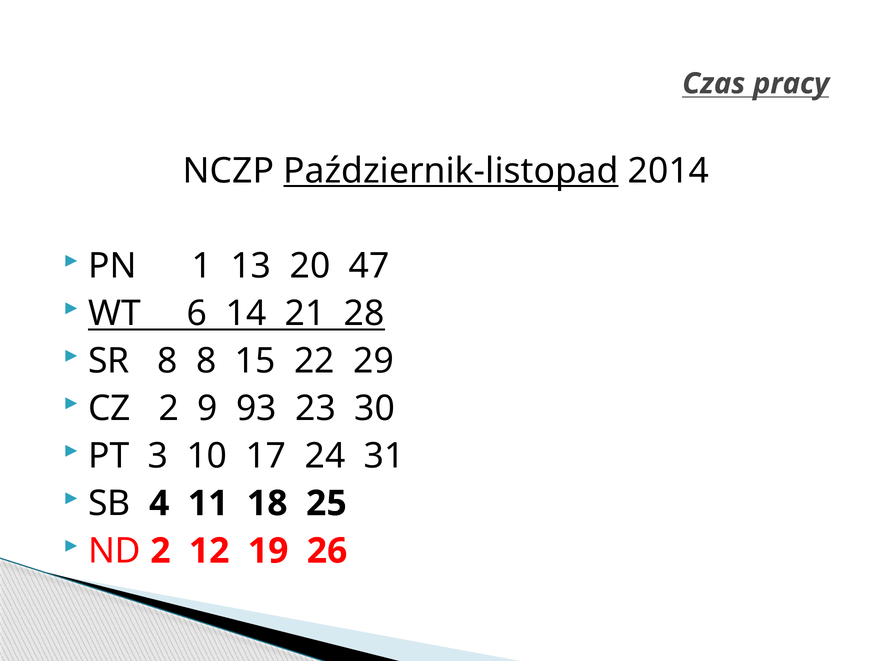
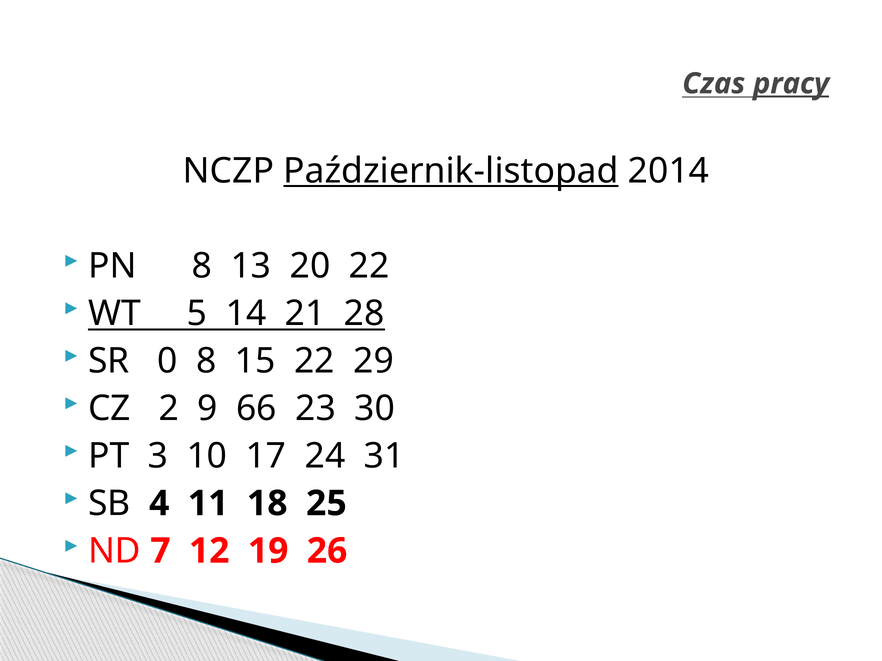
pracy underline: none -> present
PN 1: 1 -> 8
20 47: 47 -> 22
6: 6 -> 5
SR 8: 8 -> 0
93: 93 -> 66
ND 2: 2 -> 7
